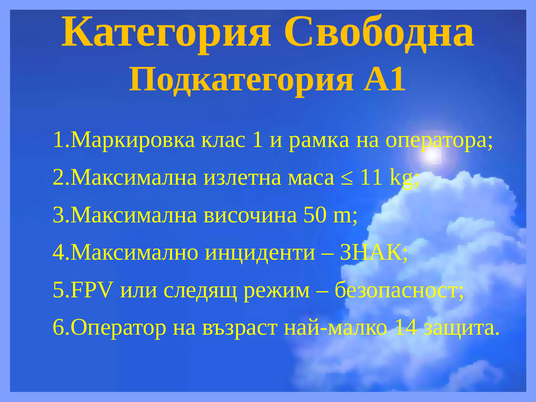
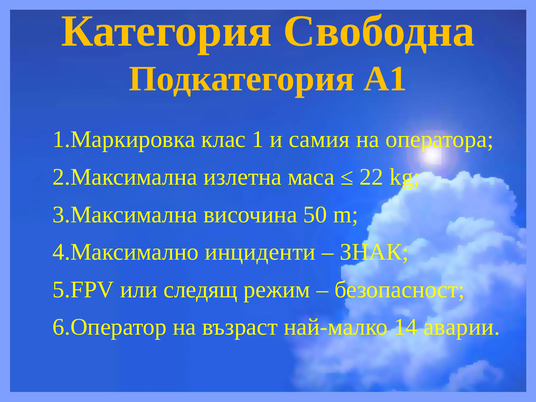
рамка: рамка -> самия
11: 11 -> 22
защита: защита -> аварии
